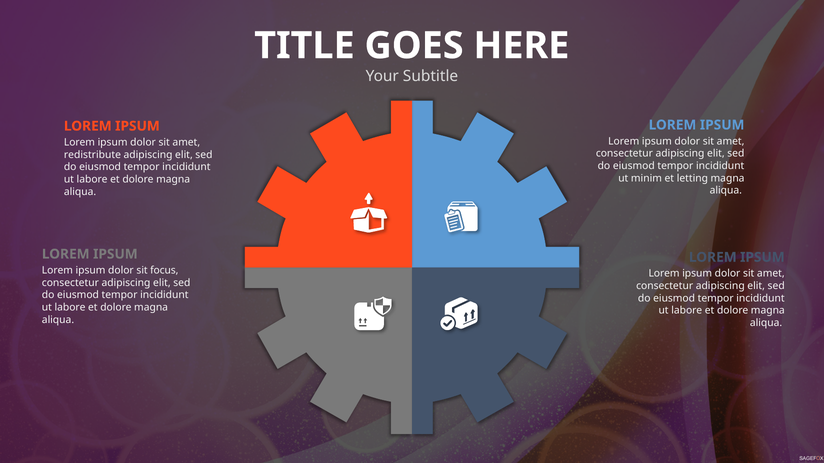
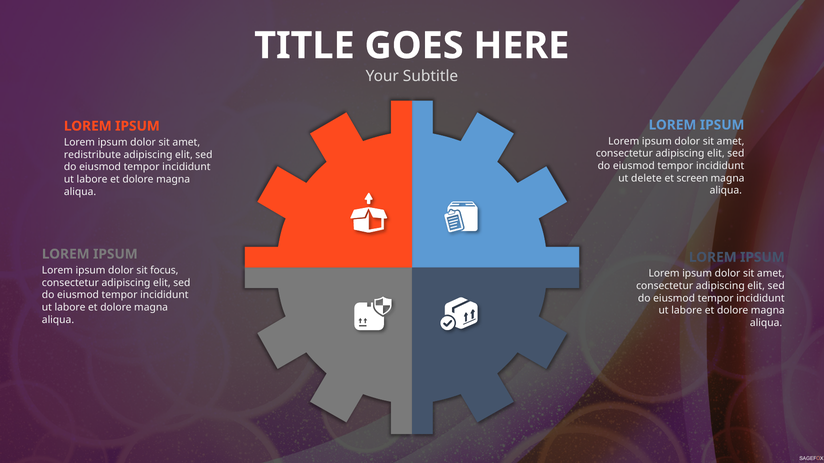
minim: minim -> delete
letting: letting -> screen
